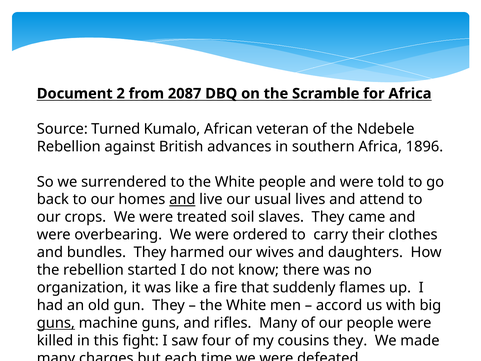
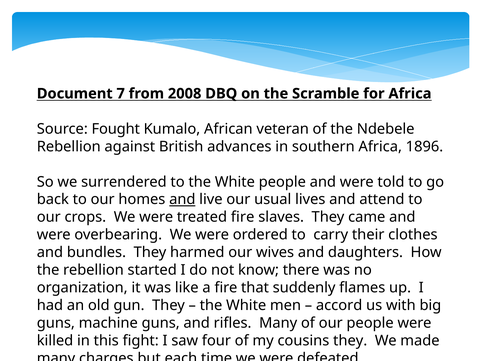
2: 2 -> 7
2087: 2087 -> 2008
Turned: Turned -> Fought
treated soil: soil -> fire
guns at (56, 323) underline: present -> none
